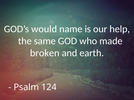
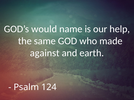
broken: broken -> against
